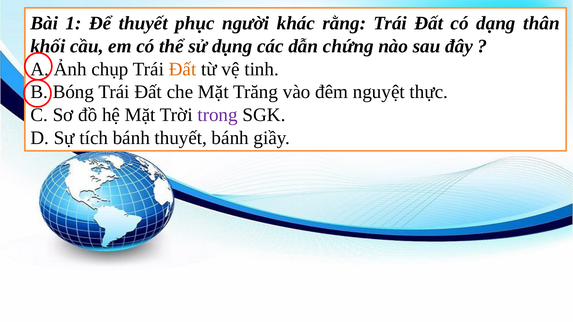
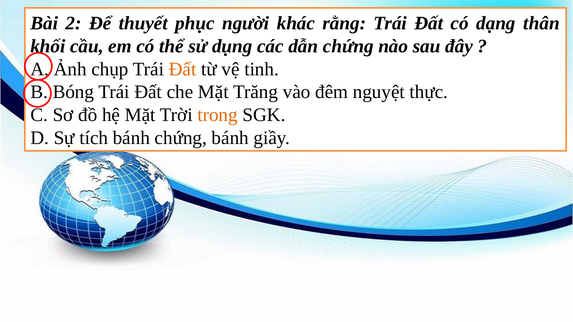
1: 1 -> 2
trong colour: purple -> orange
bánh thuyết: thuyết -> chứng
